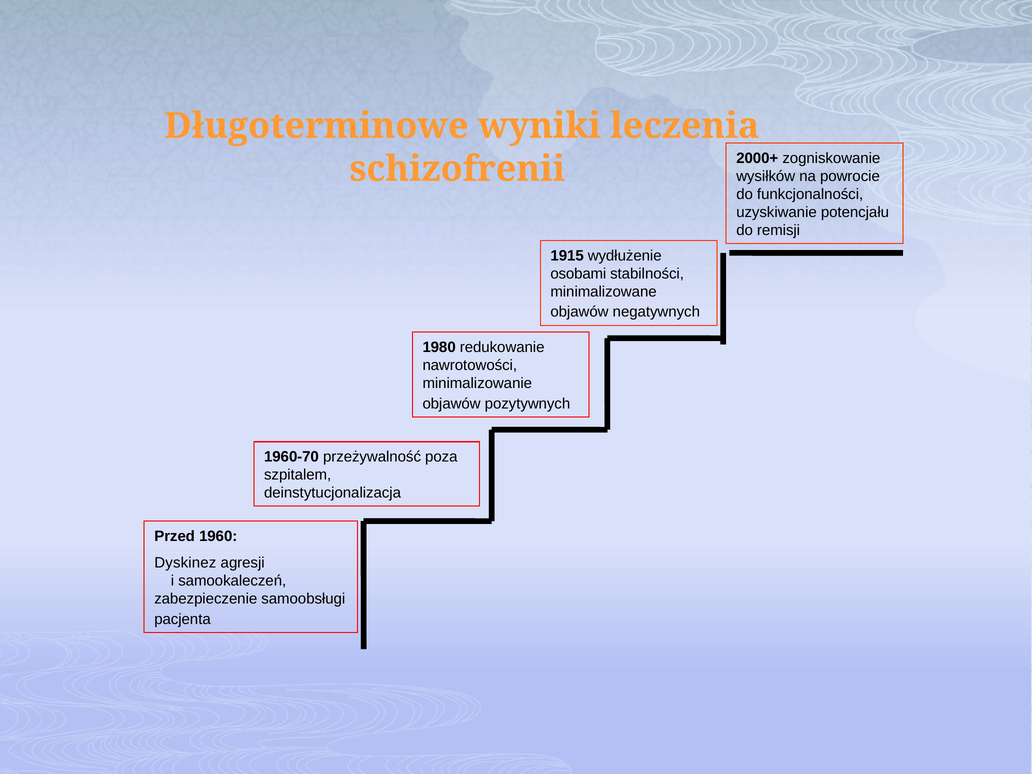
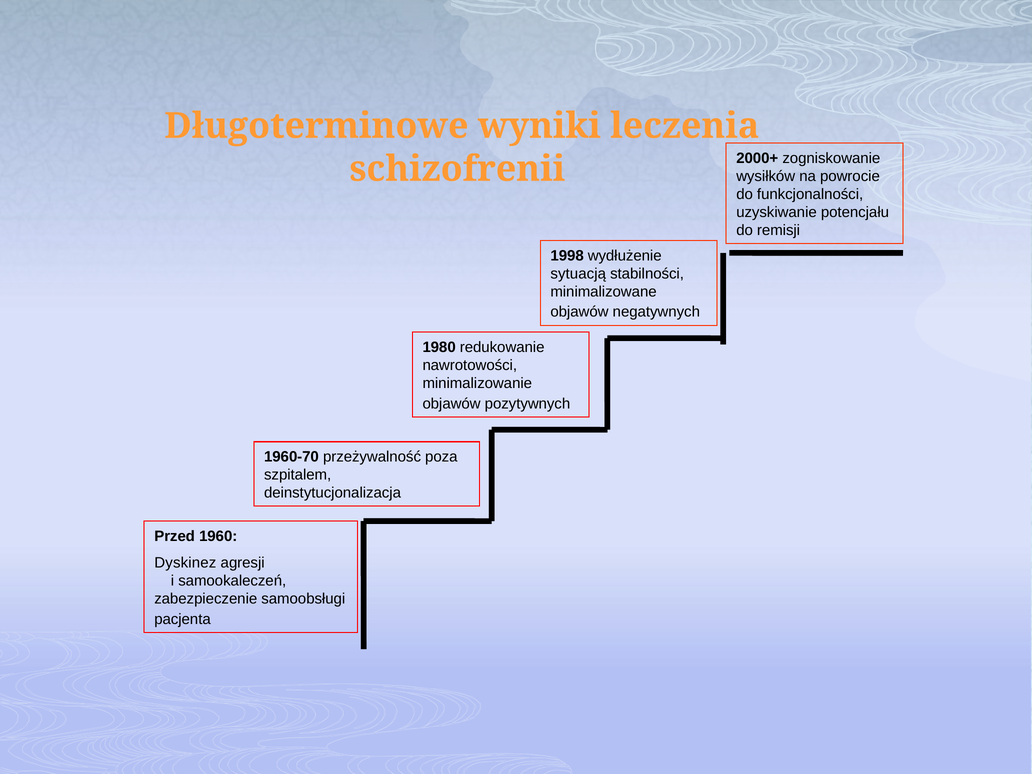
1915: 1915 -> 1998
osobami: osobami -> sytuacją
